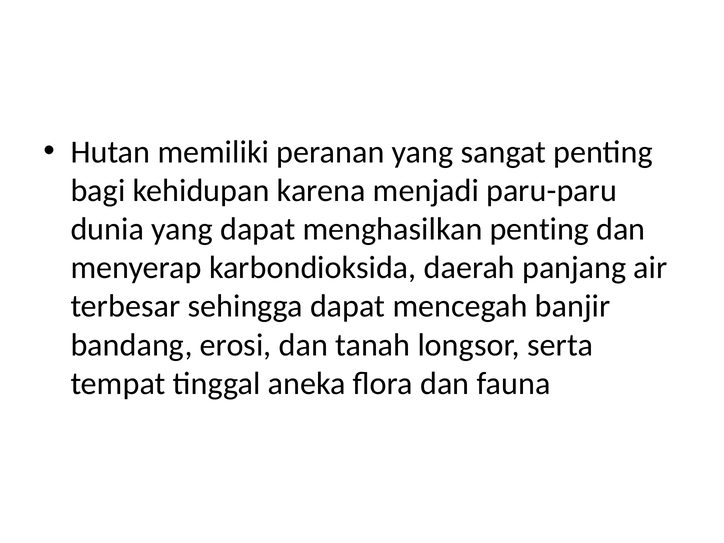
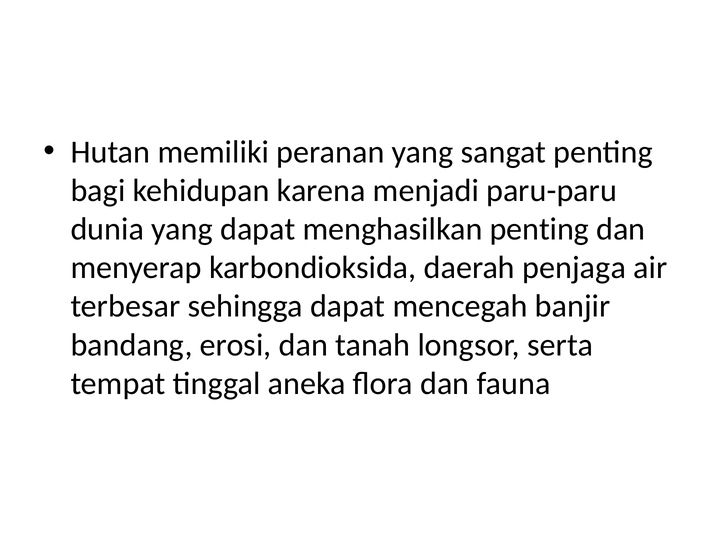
panjang: panjang -> penjaga
